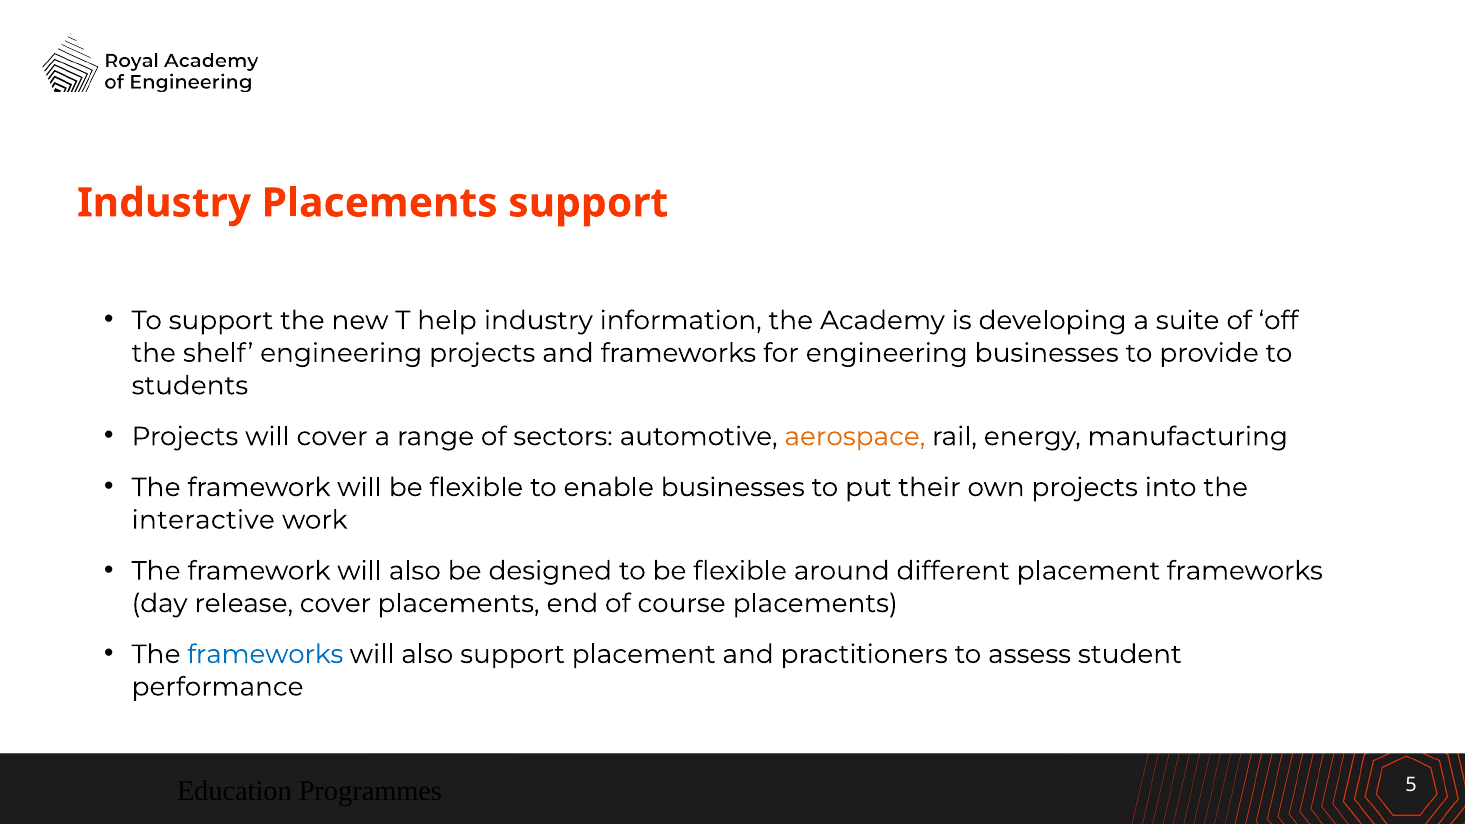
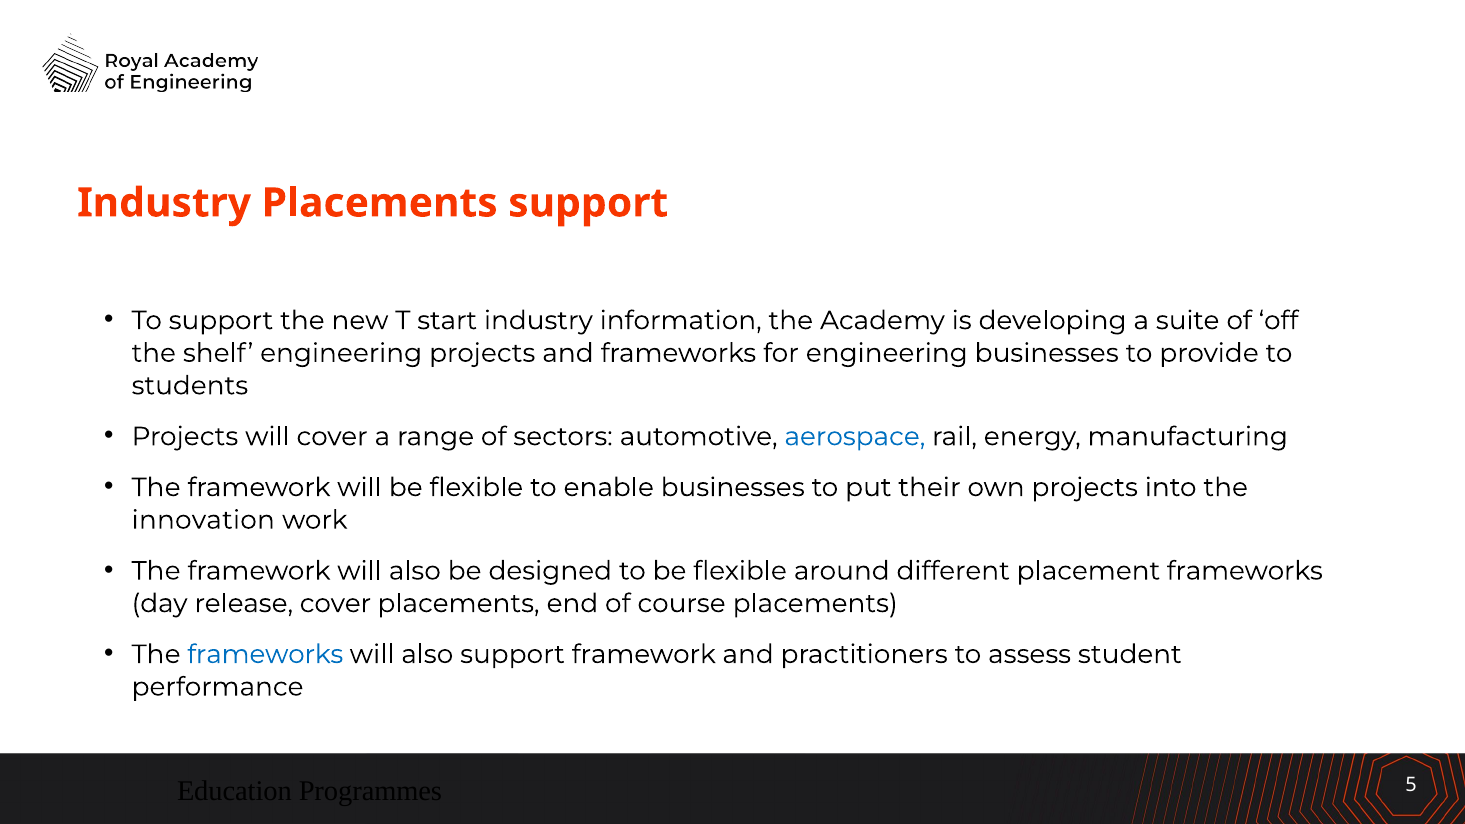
help: help -> start
aerospace colour: orange -> blue
interactive: interactive -> innovation
support placement: placement -> framework
